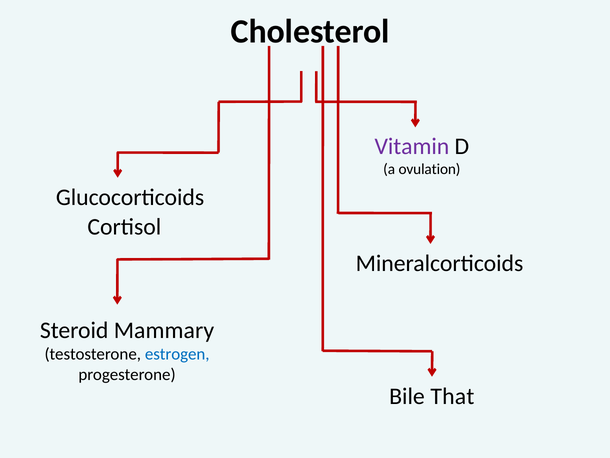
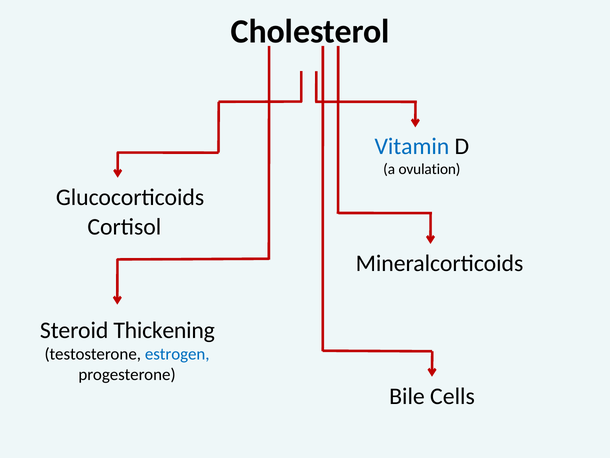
Vitamin colour: purple -> blue
Mammary: Mammary -> Thickening
That: That -> Cells
